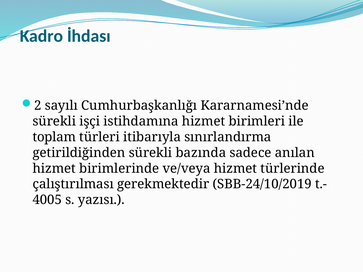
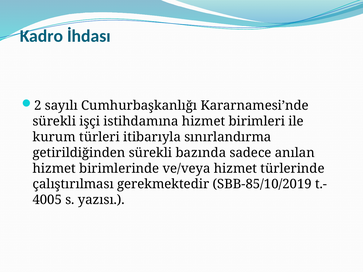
toplam: toplam -> kurum
SBB-24/10/2019: SBB-24/10/2019 -> SBB-85/10/2019
